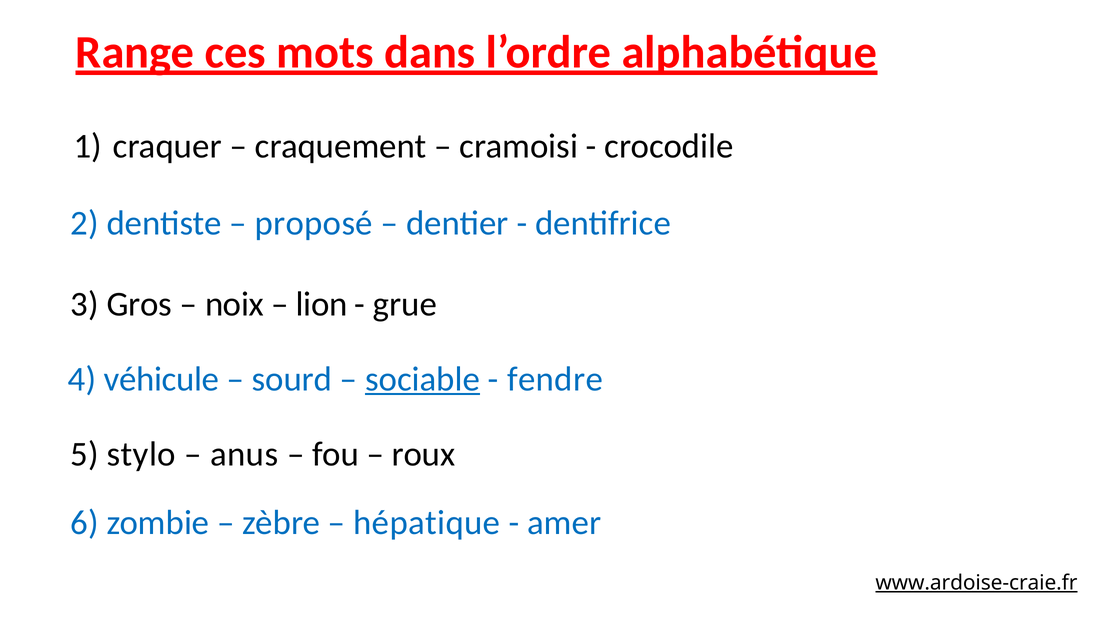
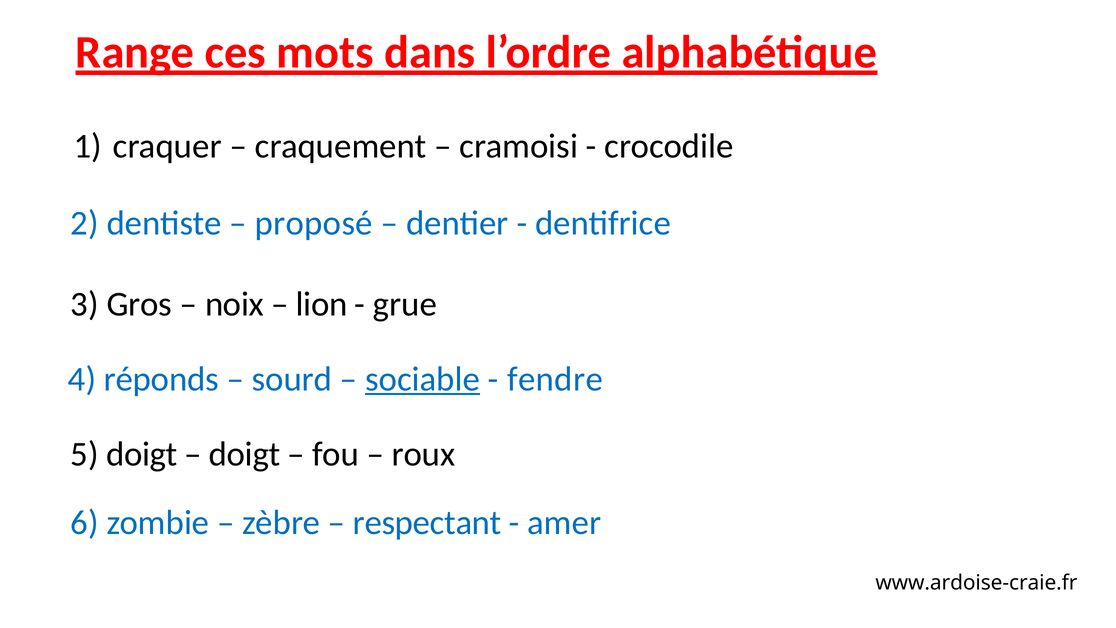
véhicule: véhicule -> réponds
5 stylo: stylo -> doigt
anus at (244, 454): anus -> doigt
hépatique: hépatique -> respectant
www.ardoise-craie.fr underline: present -> none
